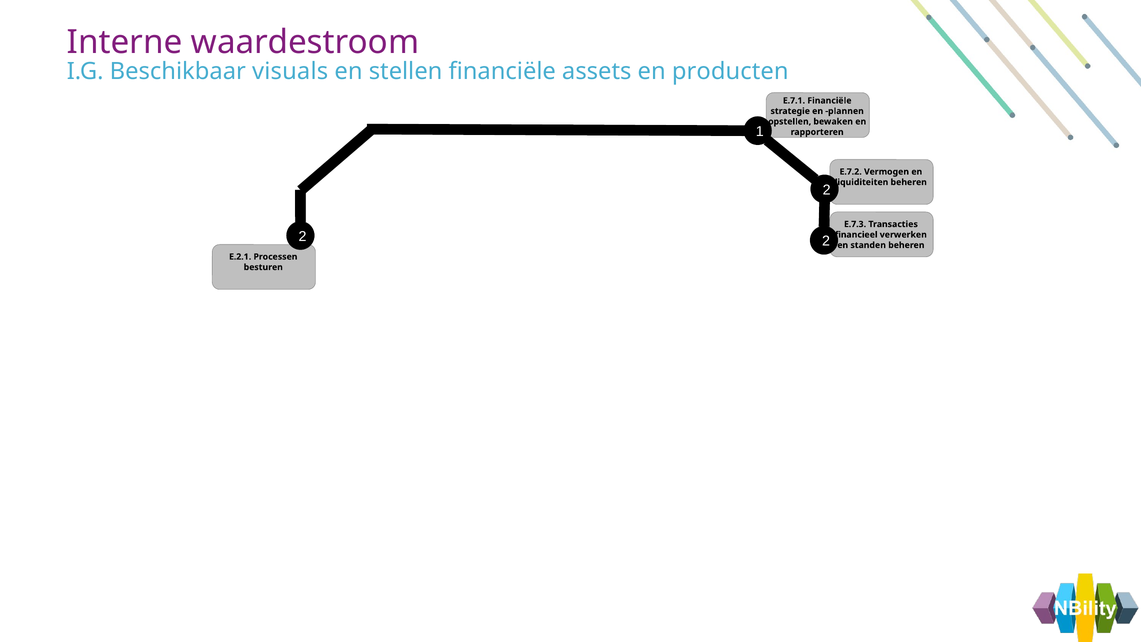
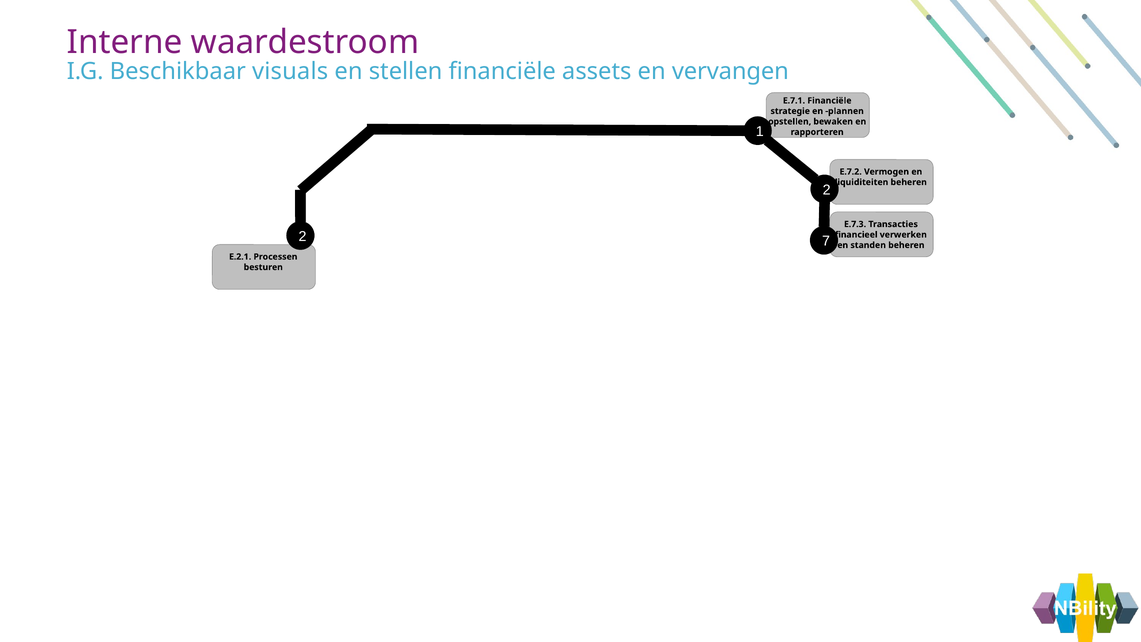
producten: producten -> vervangen
2 at (826, 241): 2 -> 7
